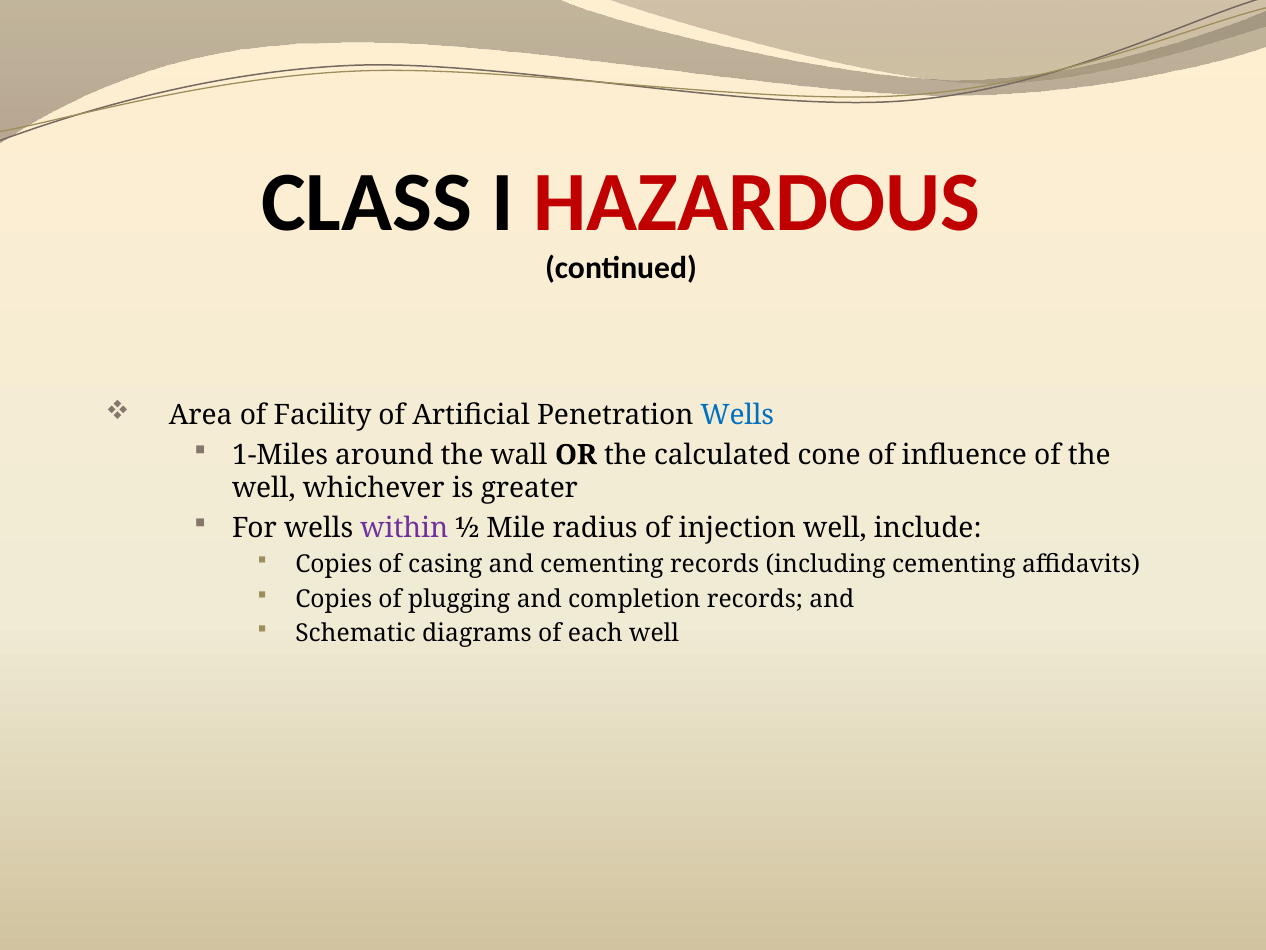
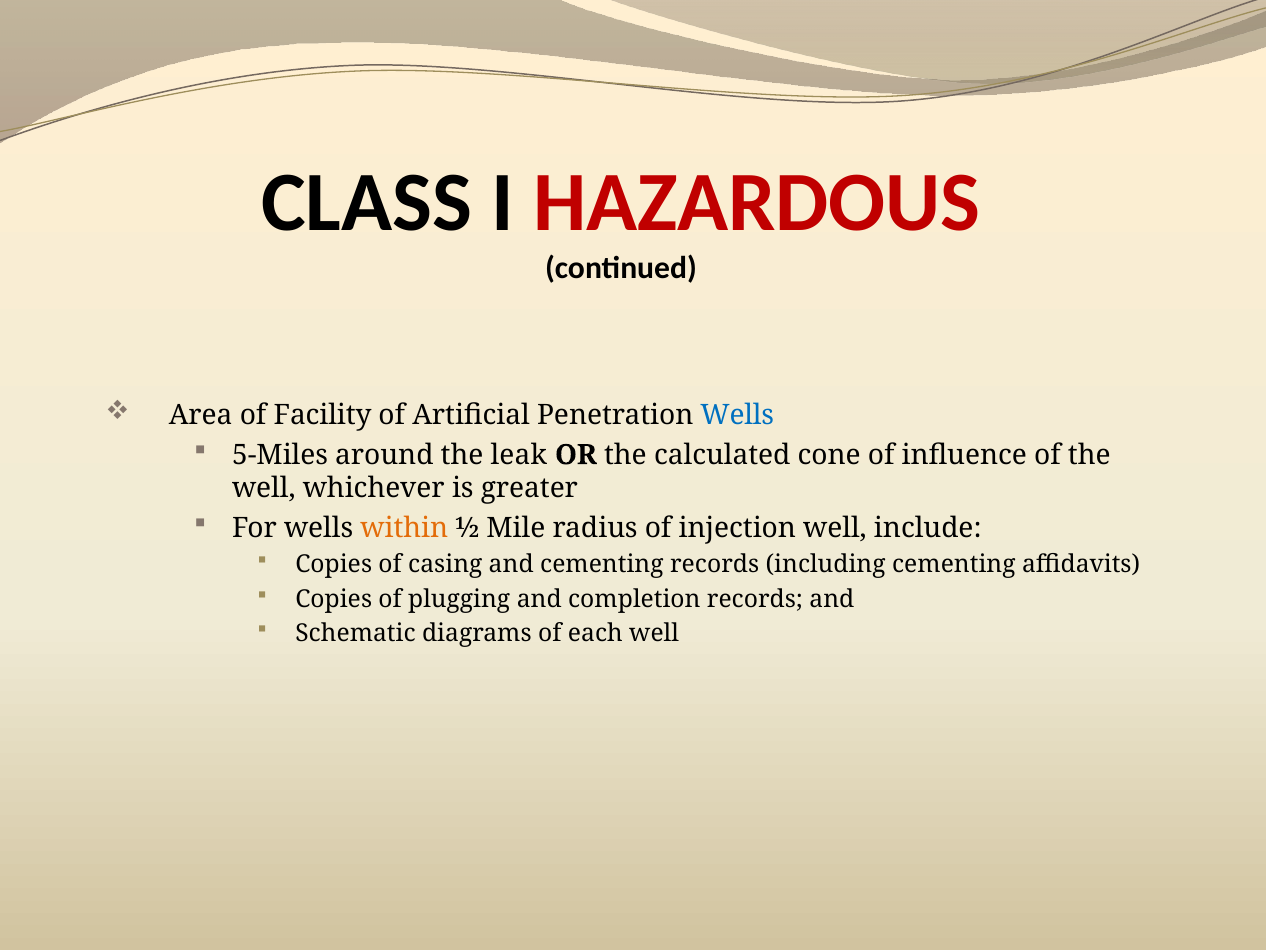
1-Miles: 1-Miles -> 5-Miles
wall: wall -> leak
within colour: purple -> orange
